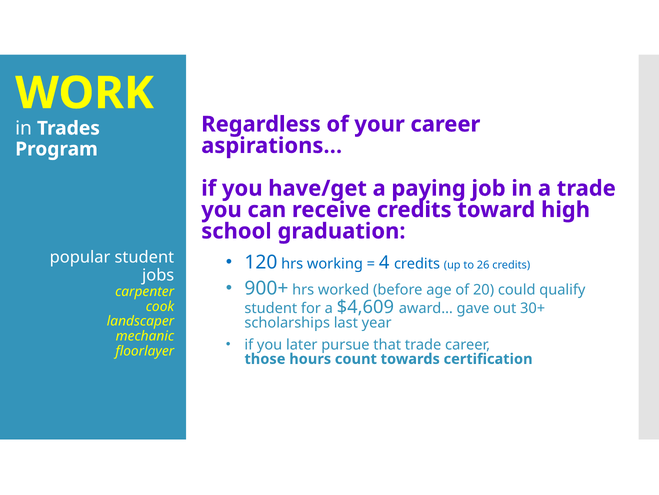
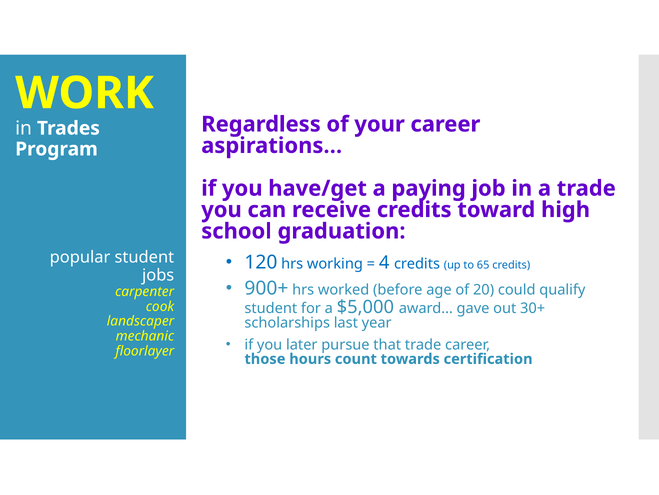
26: 26 -> 65
$4,609: $4,609 -> $5,000
